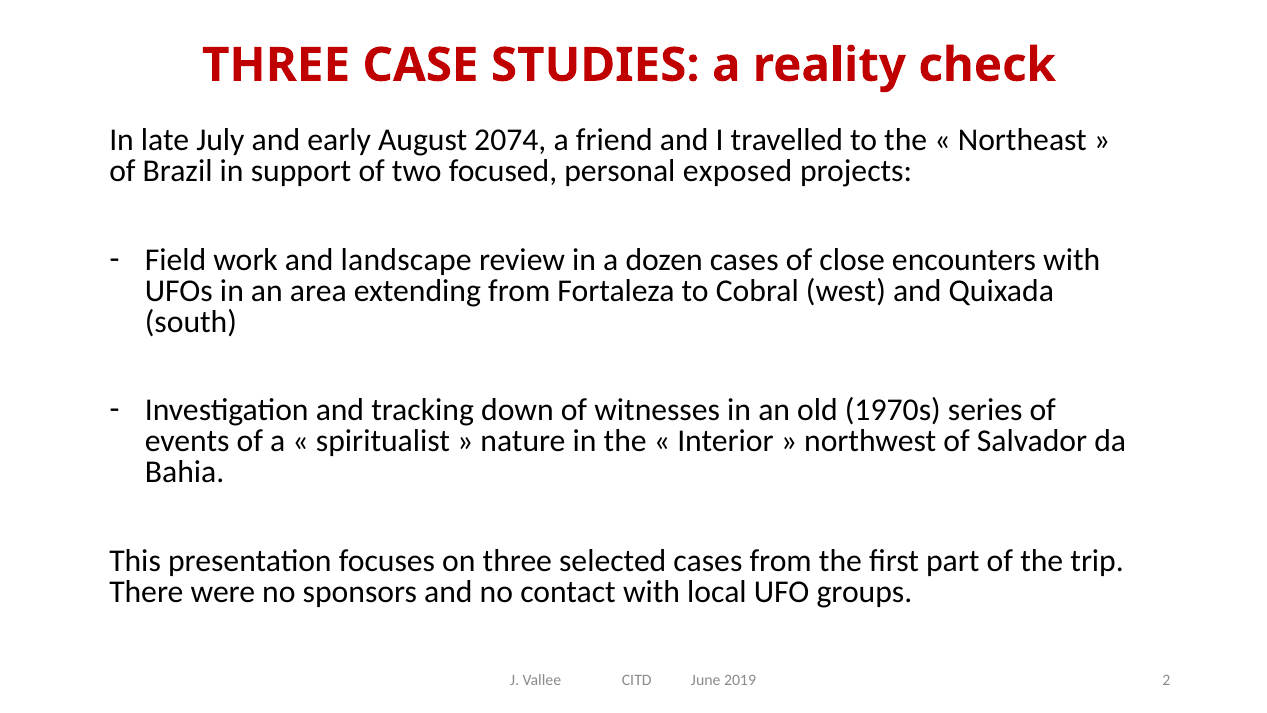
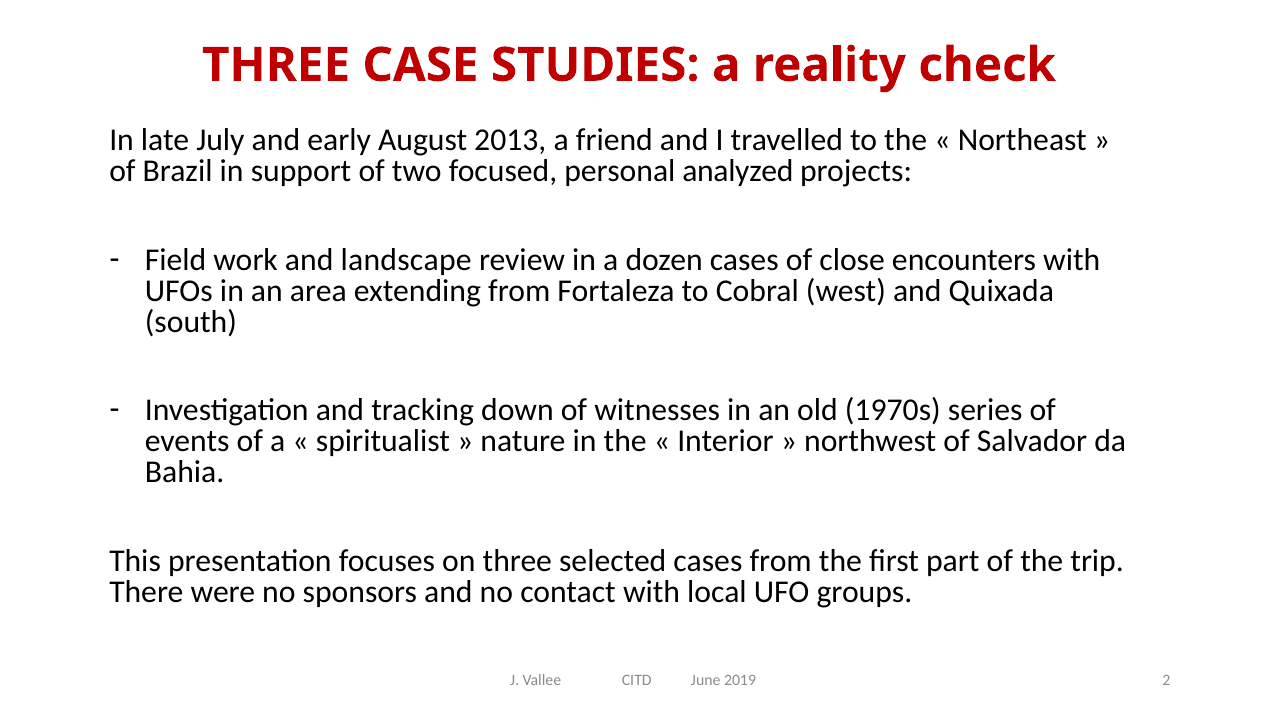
2074: 2074 -> 2013
exposed: exposed -> analyzed
